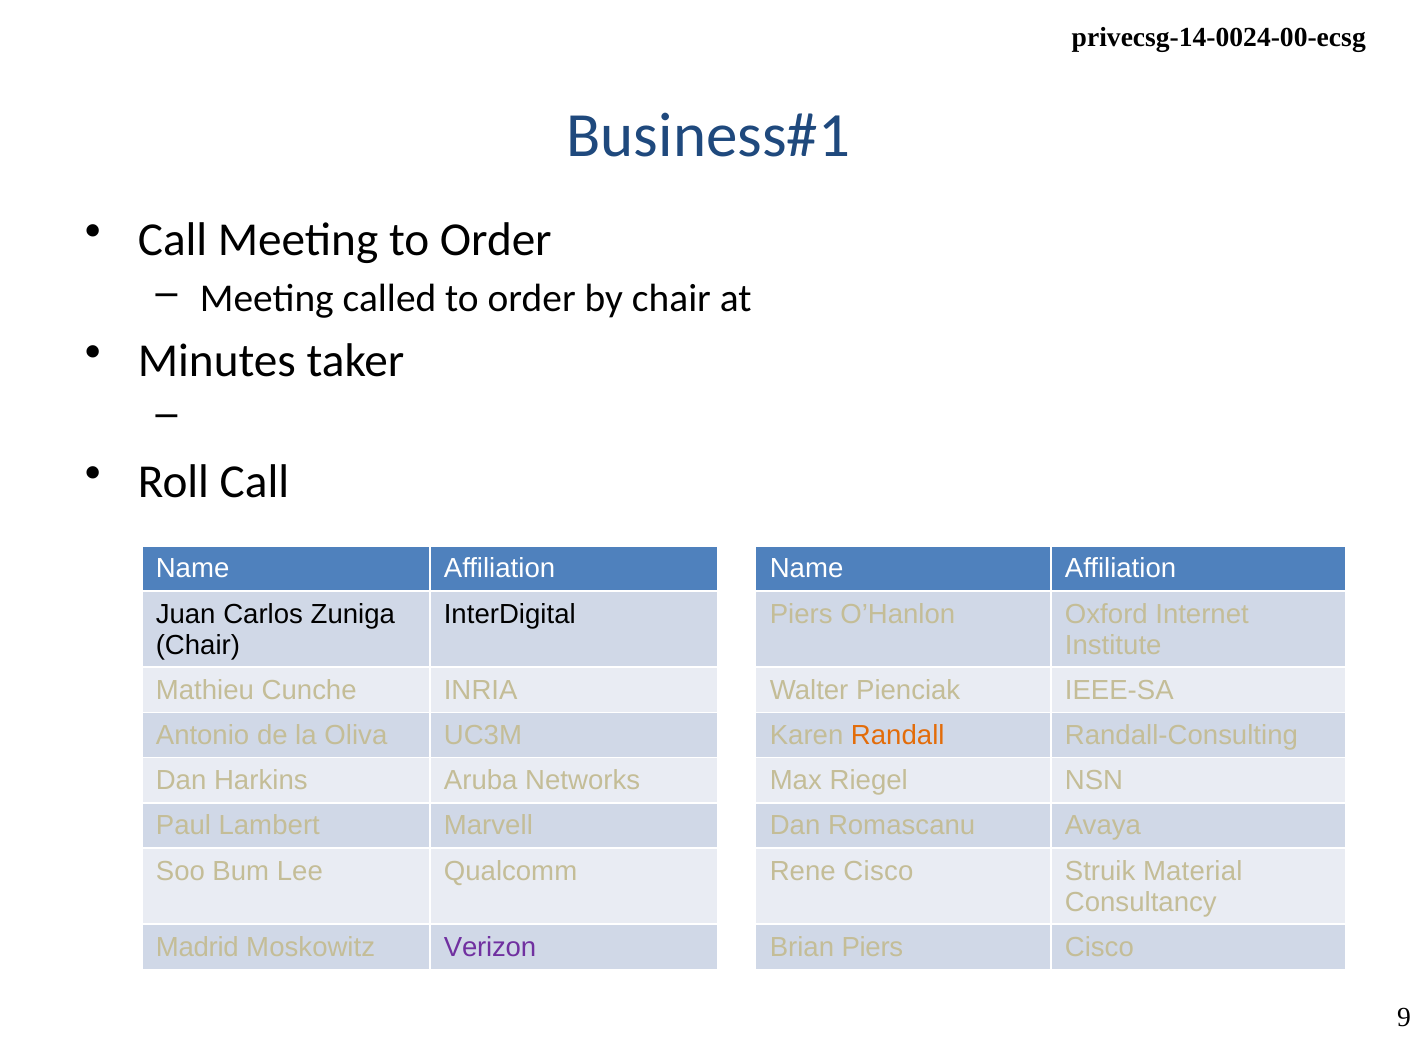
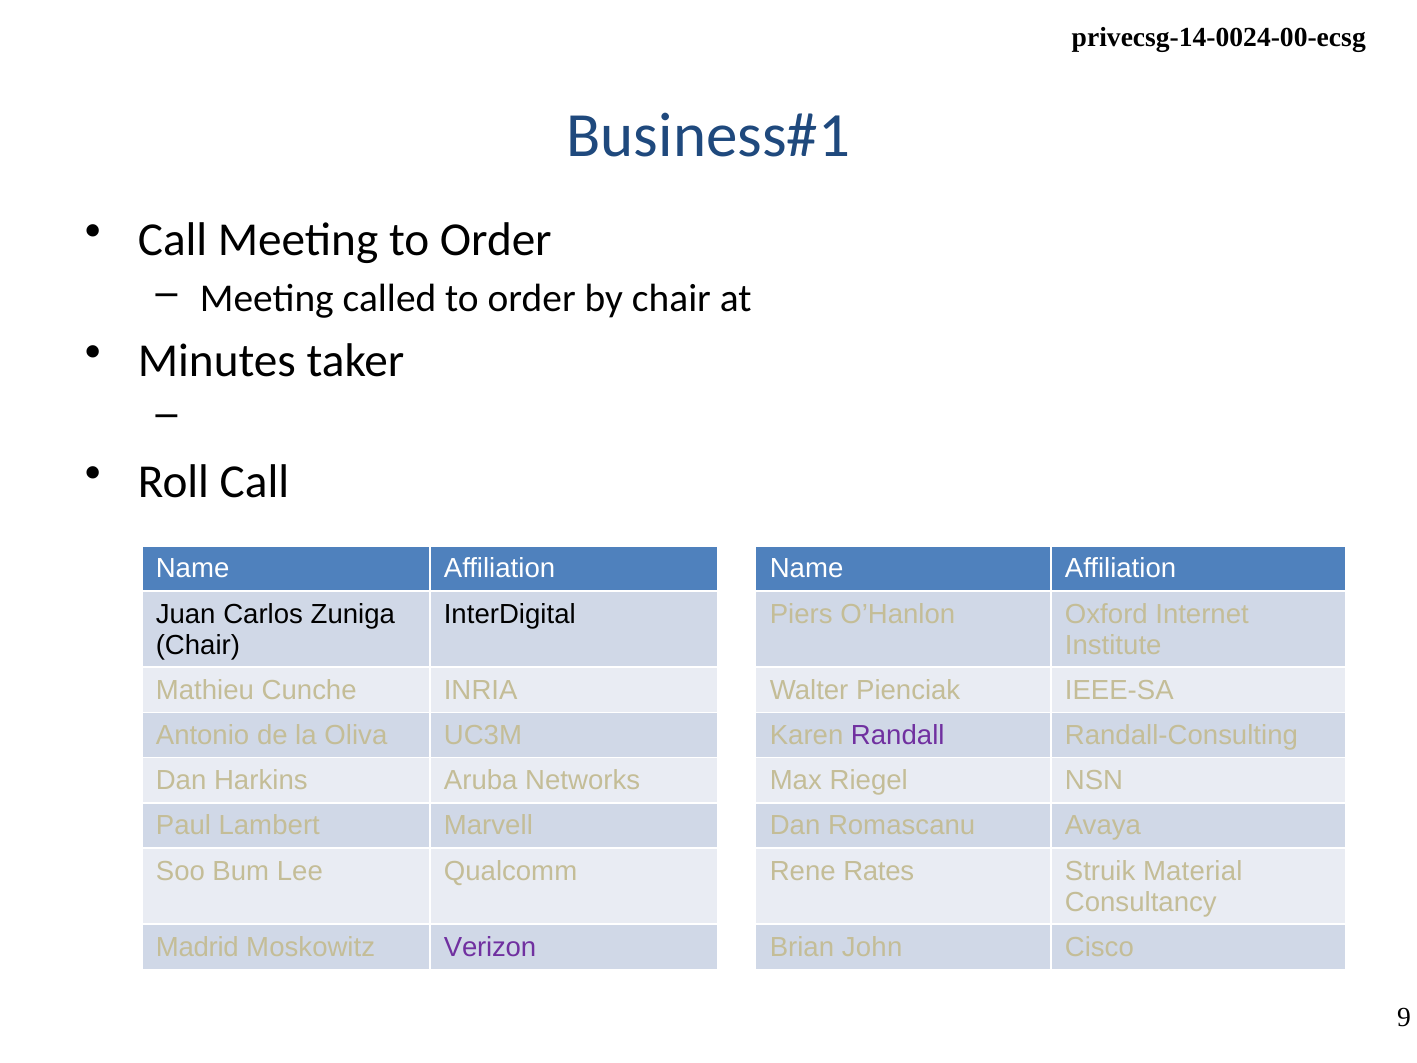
Randall colour: orange -> purple
Rene Cisco: Cisco -> Rates
Brian Piers: Piers -> John
